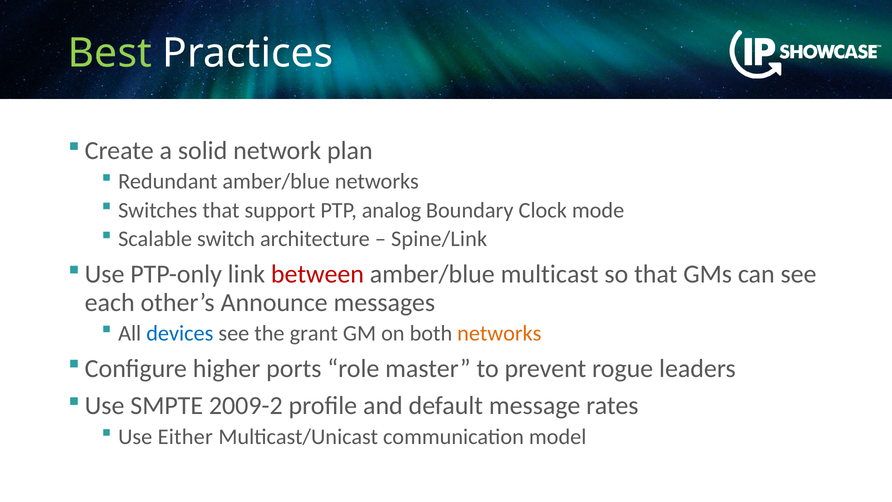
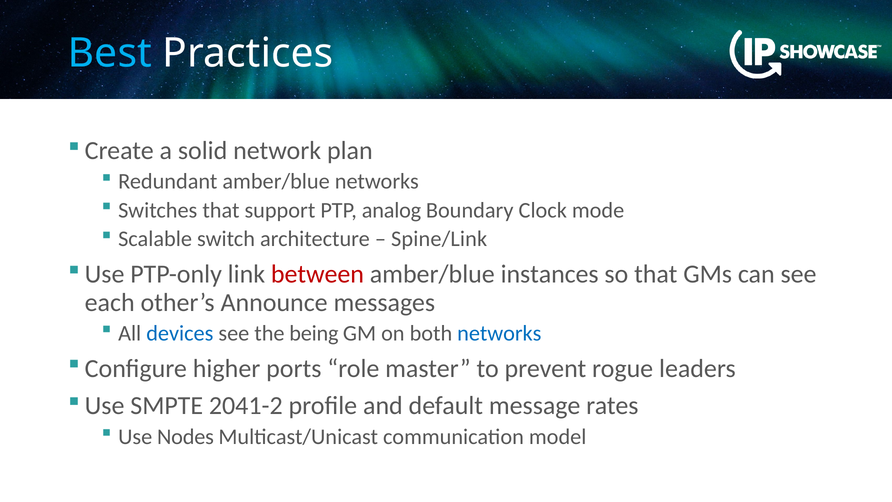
Best colour: light green -> light blue
multicast: multicast -> instances
grant: grant -> being
networks at (499, 333) colour: orange -> blue
2009-2: 2009-2 -> 2041-2
Either: Either -> Nodes
